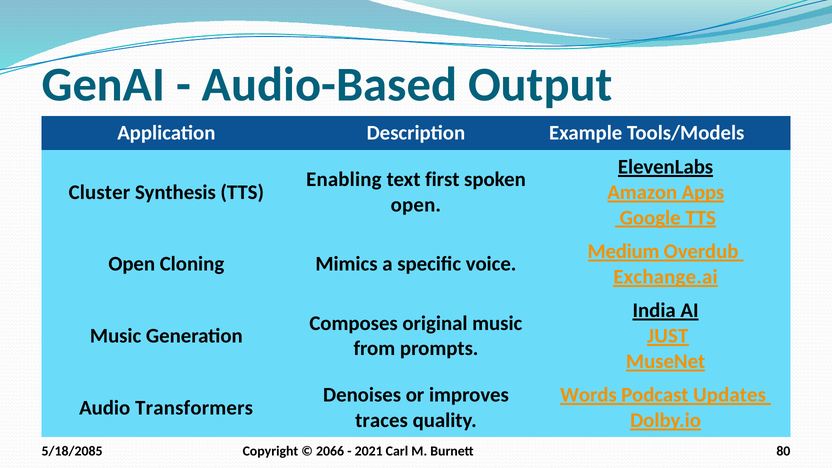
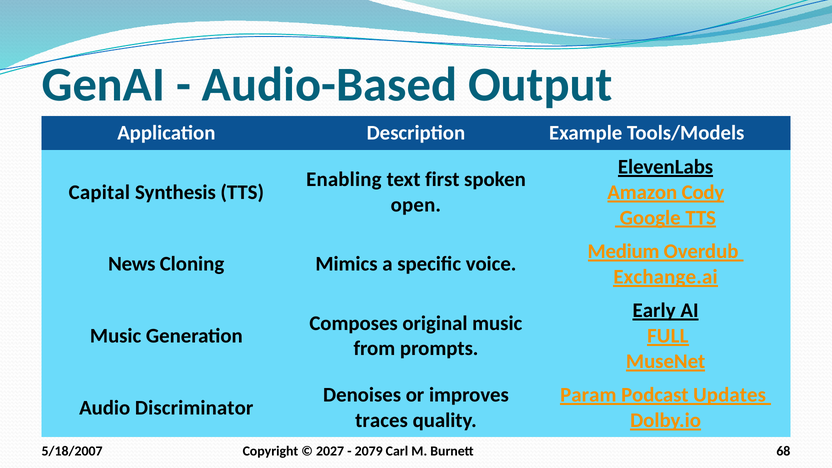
Cluster: Cluster -> Capital
Apps: Apps -> Cody
Open at (132, 264): Open -> News
India: India -> Early
JUST: JUST -> FULL
Words: Words -> Param
Transformers: Transformers -> Discriminator
2066: 2066 -> 2027
2021: 2021 -> 2079
80: 80 -> 68
5/18/2085: 5/18/2085 -> 5/18/2007
